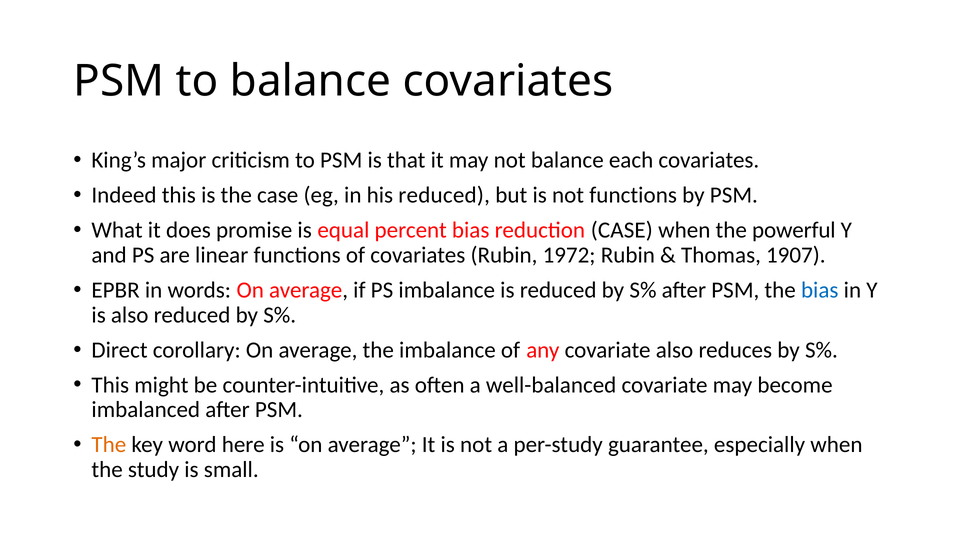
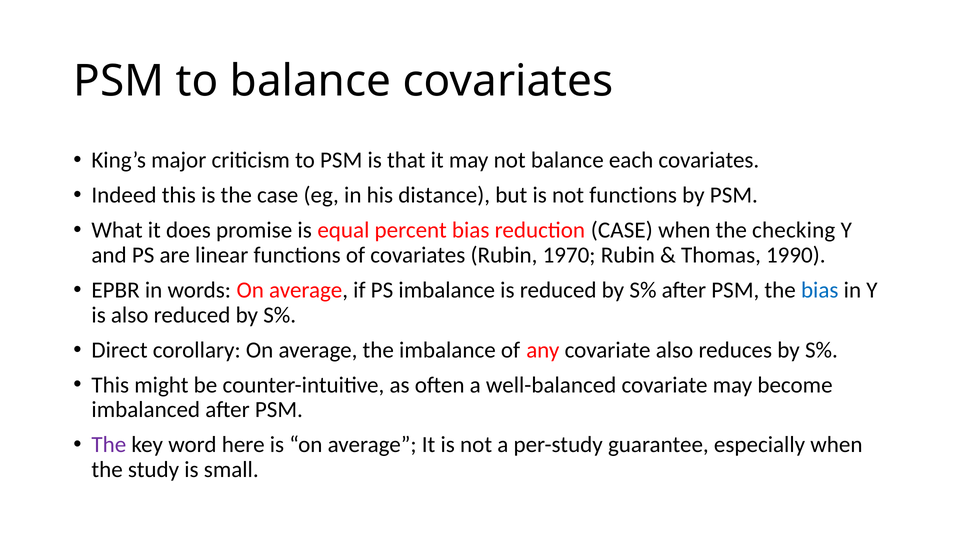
his reduced: reduced -> distance
powerful: powerful -> checking
1972: 1972 -> 1970
1907: 1907 -> 1990
The at (109, 445) colour: orange -> purple
